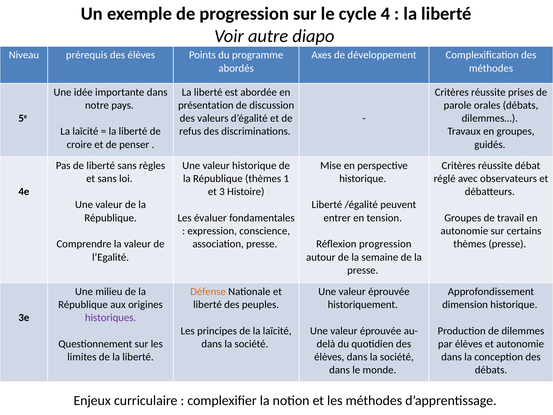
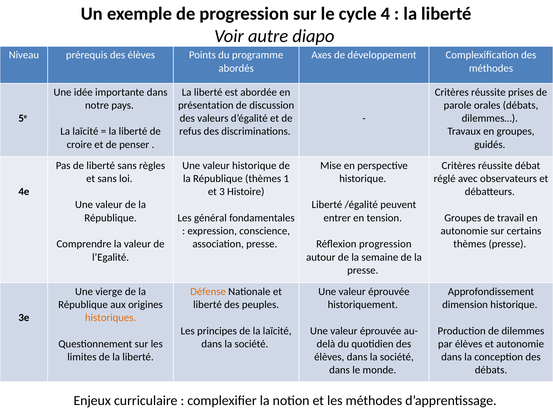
évaluer: évaluer -> général
milieu: milieu -> vierge
historiques colour: purple -> orange
